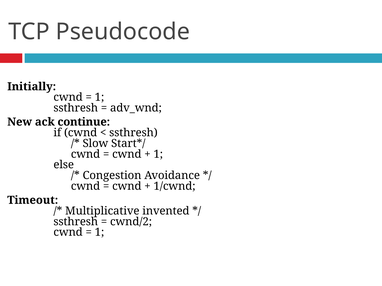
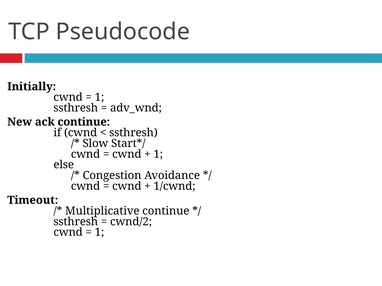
Multiplicative invented: invented -> continue
